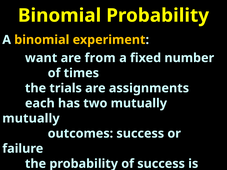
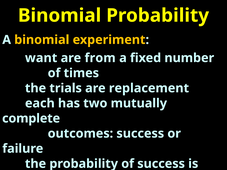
assignments: assignments -> replacement
mutually at (31, 119): mutually -> complete
